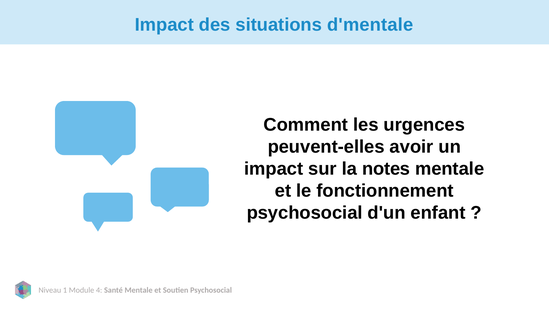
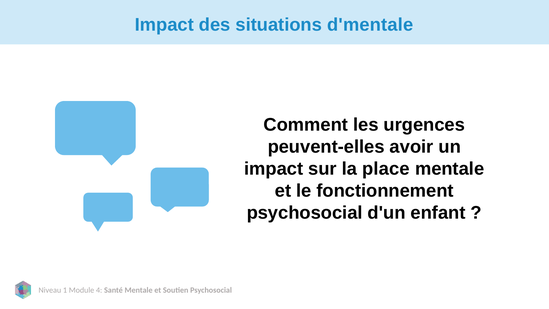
notes: notes -> place
